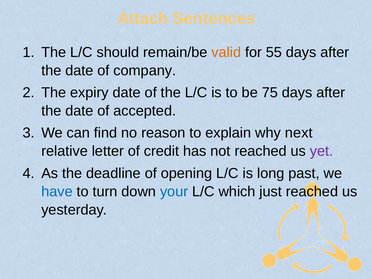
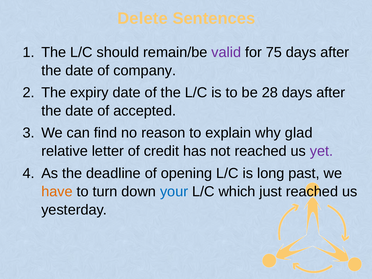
Attach: Attach -> Delete
valid colour: orange -> purple
55: 55 -> 75
75: 75 -> 28
next: next -> glad
have colour: blue -> orange
